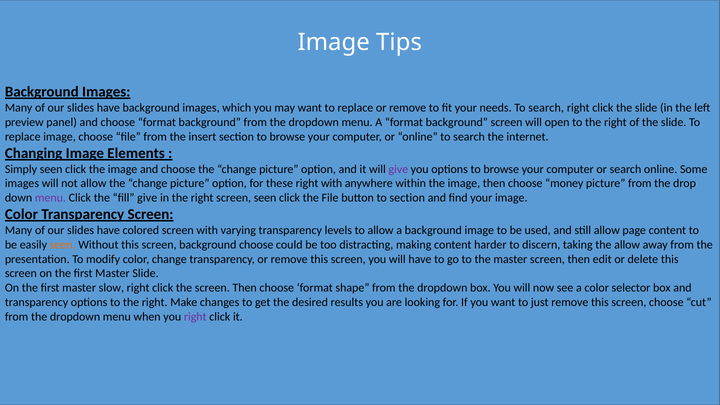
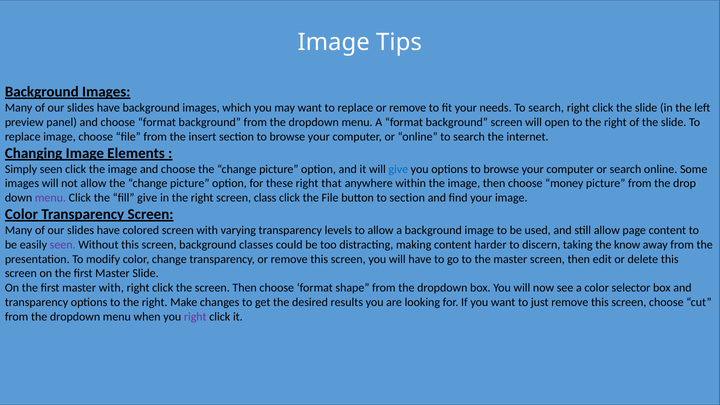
give at (398, 169) colour: purple -> blue
right with: with -> that
screen seen: seen -> class
seen at (63, 245) colour: orange -> purple
background choose: choose -> classes
the allow: allow -> know
master slow: slow -> with
